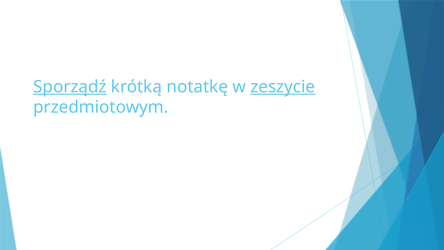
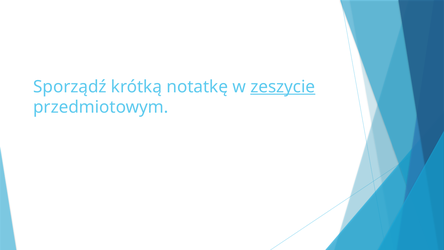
Sporządź underline: present -> none
